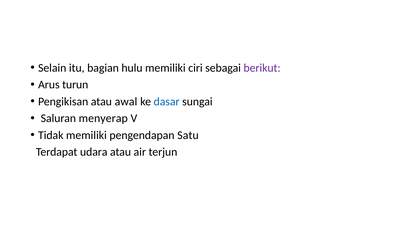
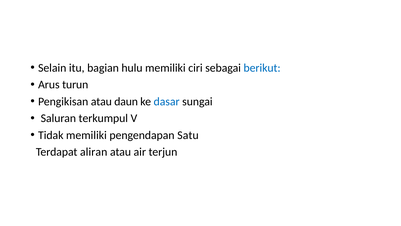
berikut colour: purple -> blue
awal: awal -> daun
menyerap: menyerap -> terkumpul
udara: udara -> aliran
